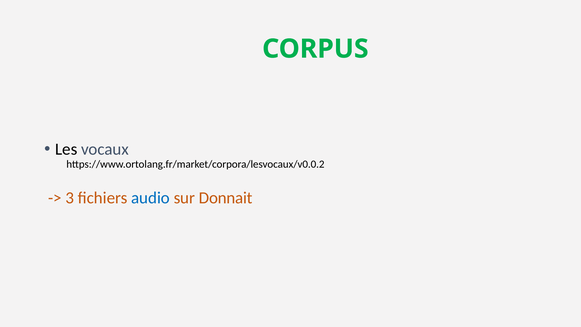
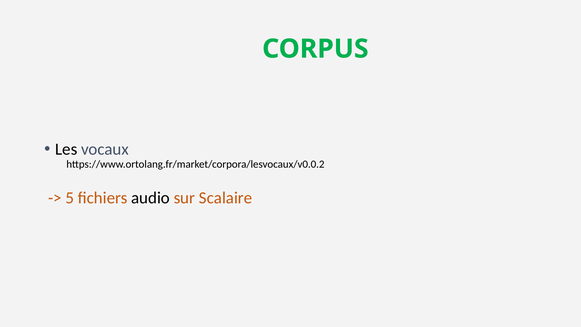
3: 3 -> 5
audio colour: blue -> black
Donnait: Donnait -> Scalaire
